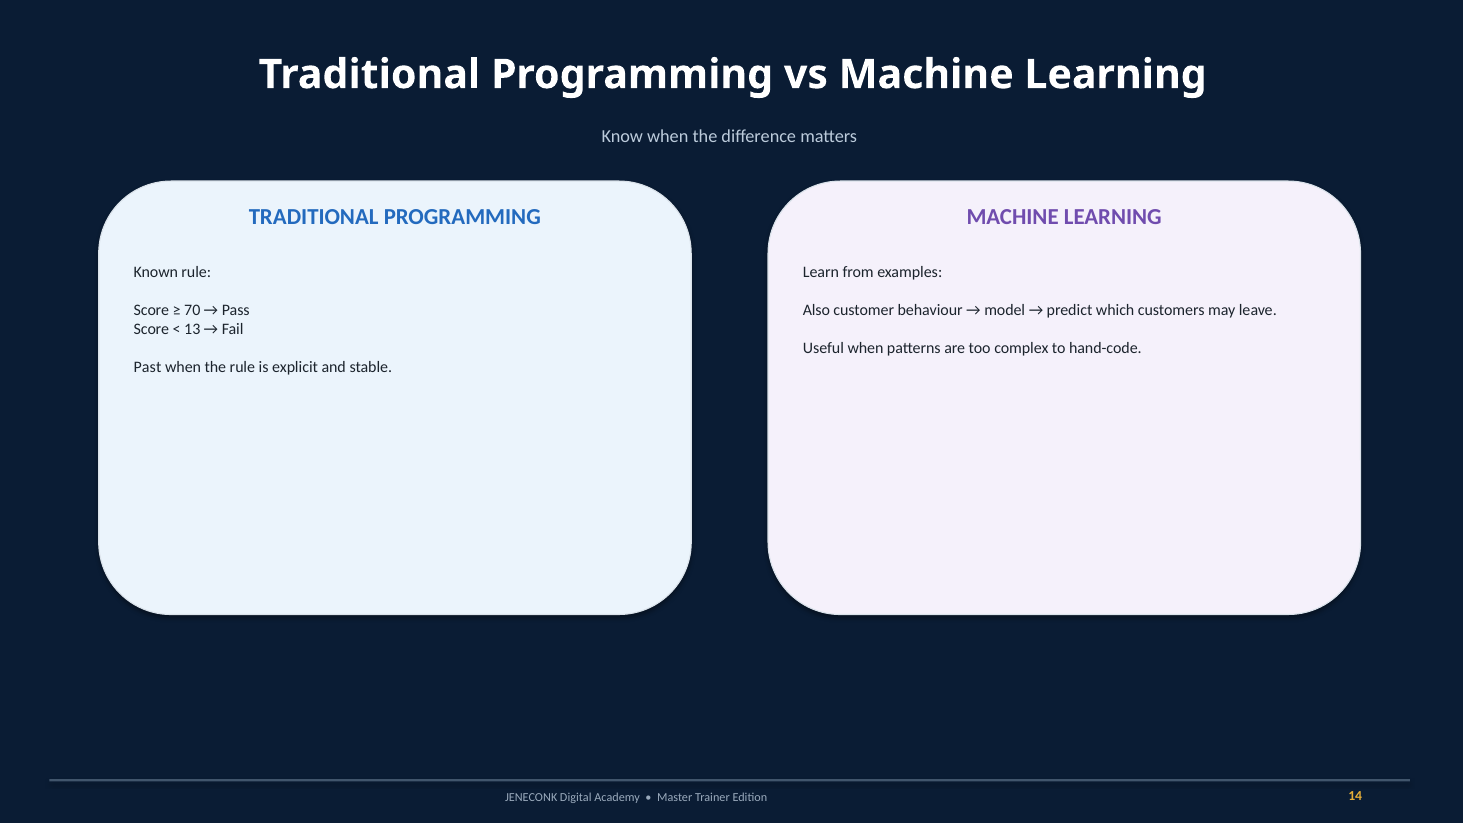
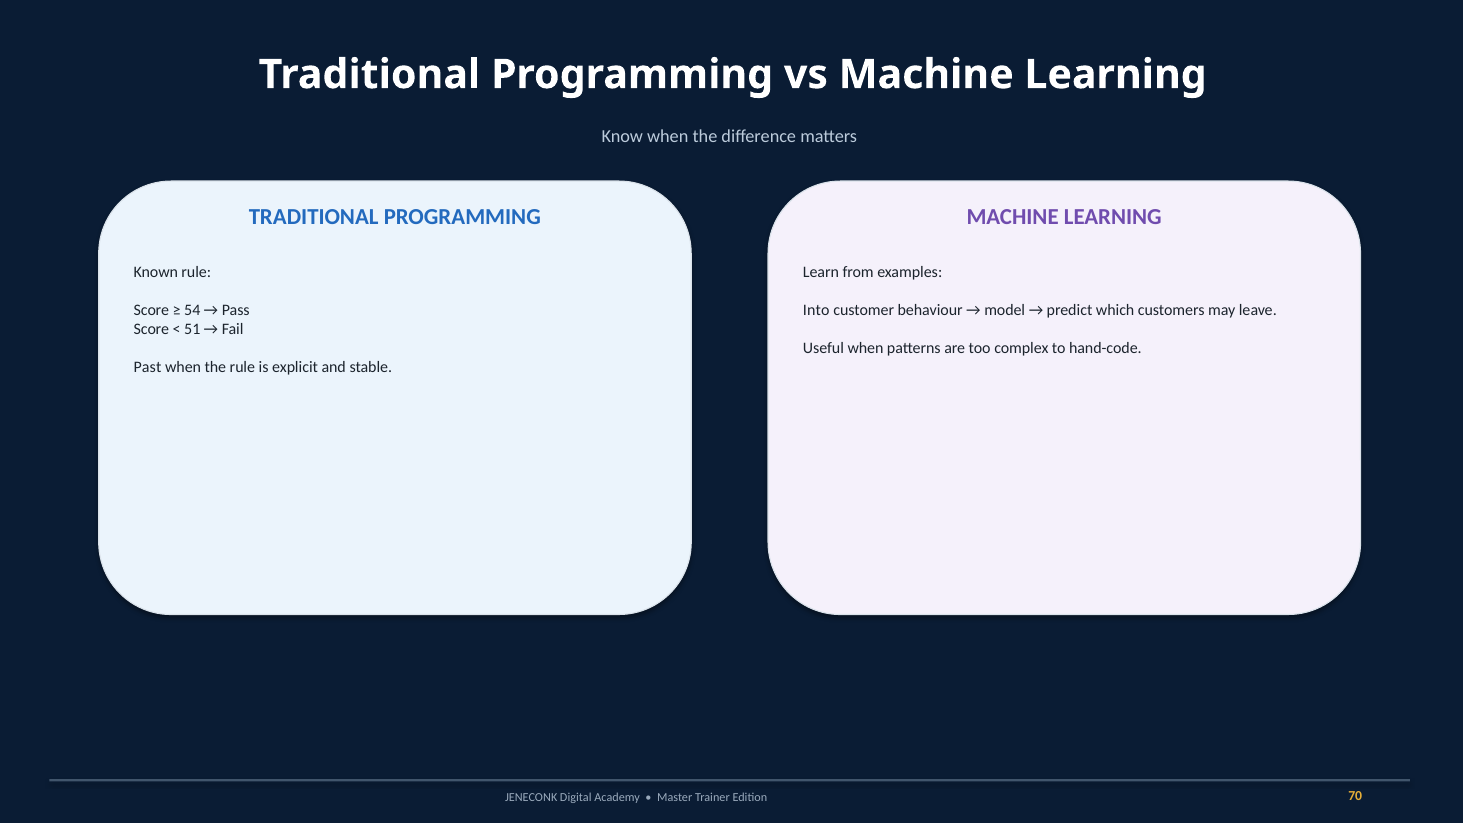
70: 70 -> 54
Also: Also -> Into
13: 13 -> 51
14: 14 -> 70
